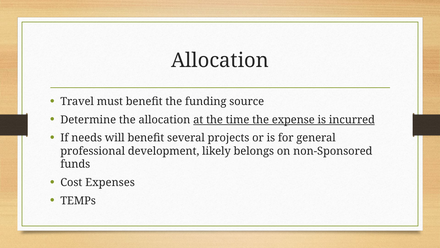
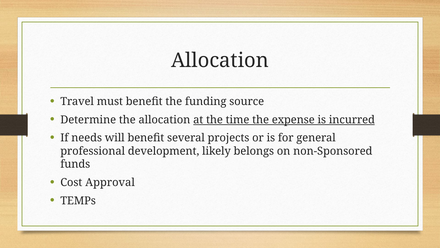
Expenses: Expenses -> Approval
